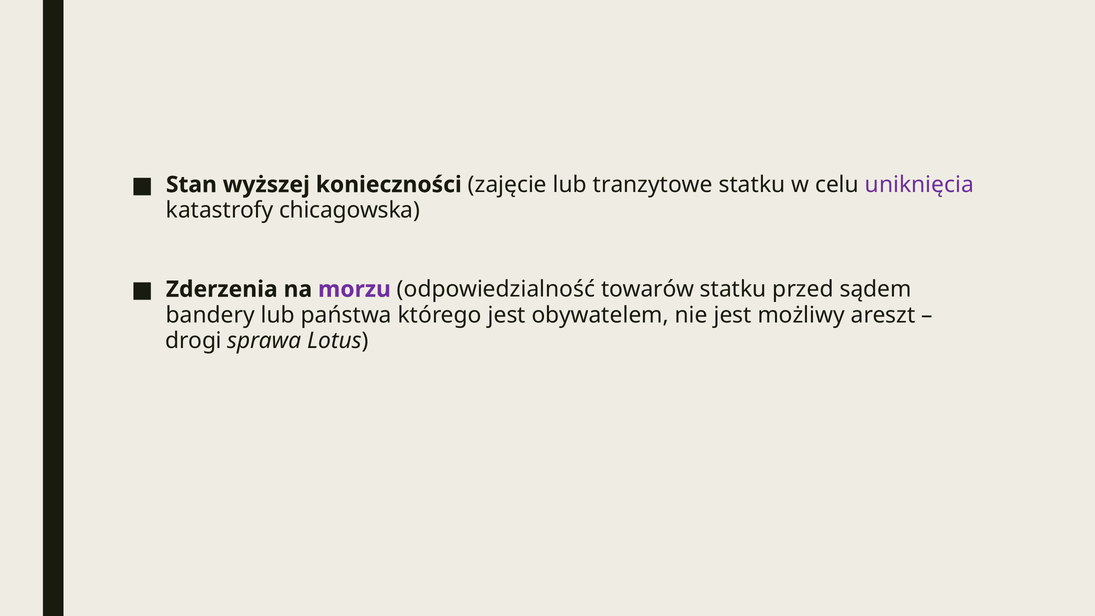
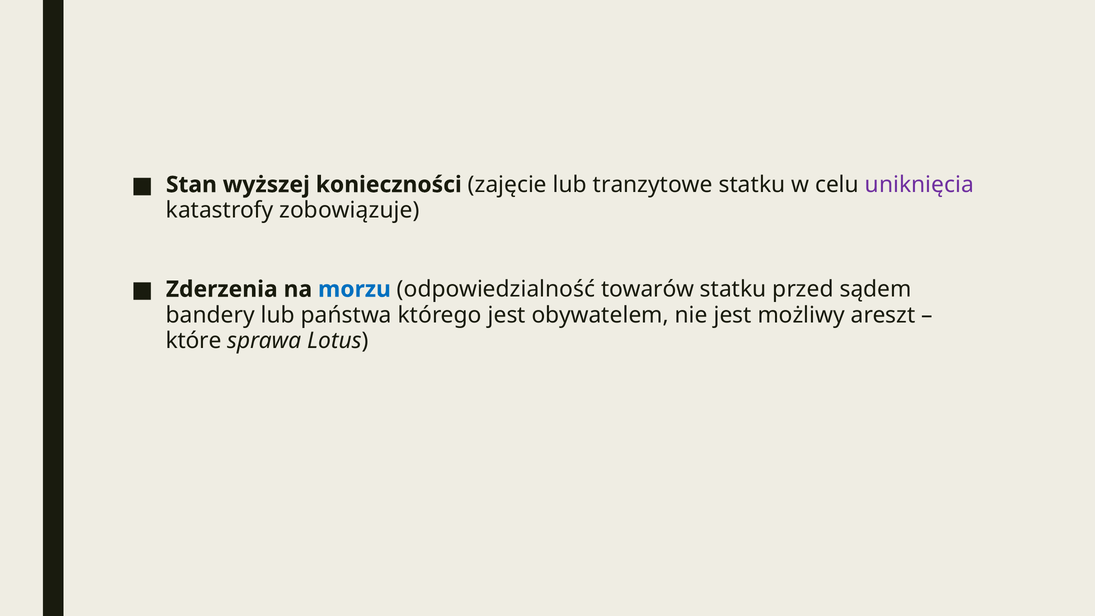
chicagowska: chicagowska -> zobowiązuje
morzu colour: purple -> blue
drogi: drogi -> które
